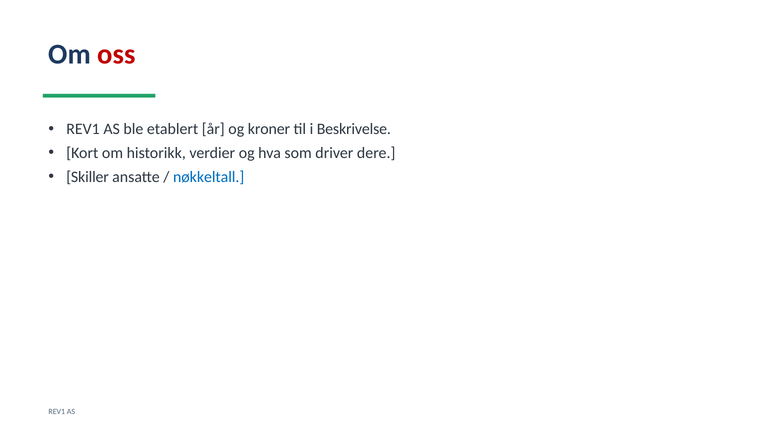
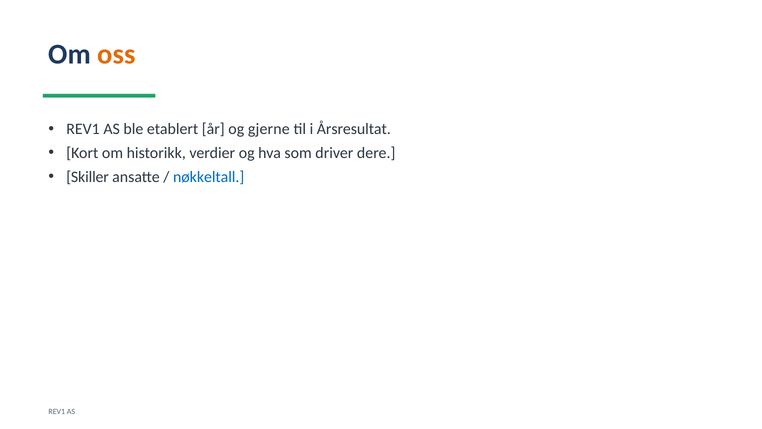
oss colour: red -> orange
kroner: kroner -> gjerne
Beskrivelse: Beskrivelse -> Årsresultat
